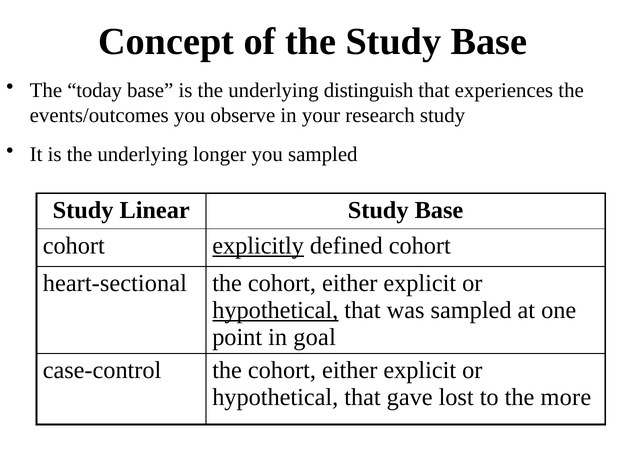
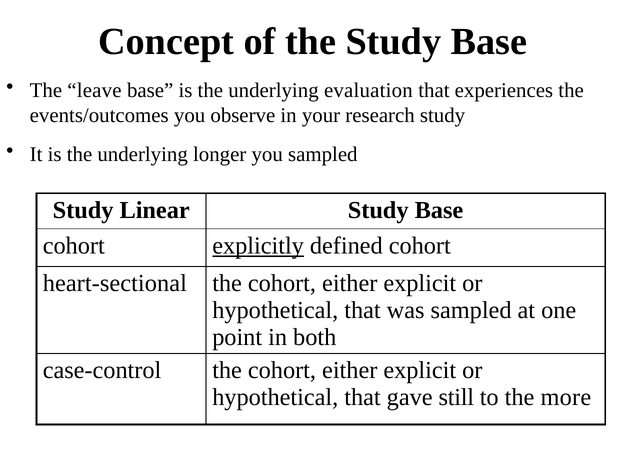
today: today -> leave
distinguish: distinguish -> evaluation
hypothetical at (275, 310) underline: present -> none
goal: goal -> both
lost: lost -> still
